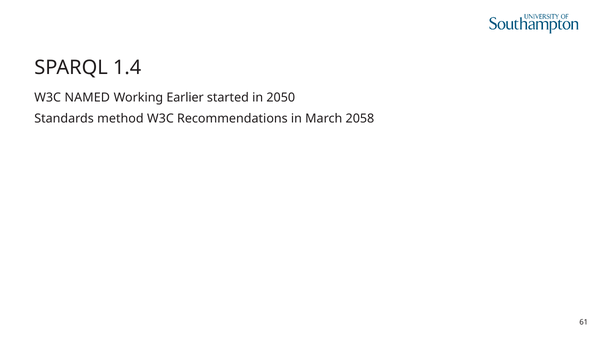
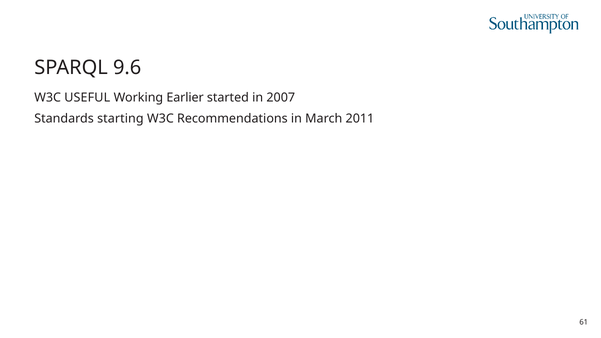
1.4: 1.4 -> 9.6
NAMED: NAMED -> USEFUL
2050: 2050 -> 2007
method: method -> starting
2058: 2058 -> 2011
